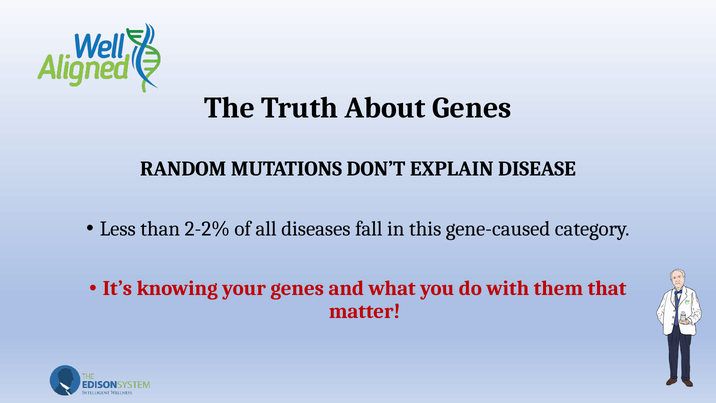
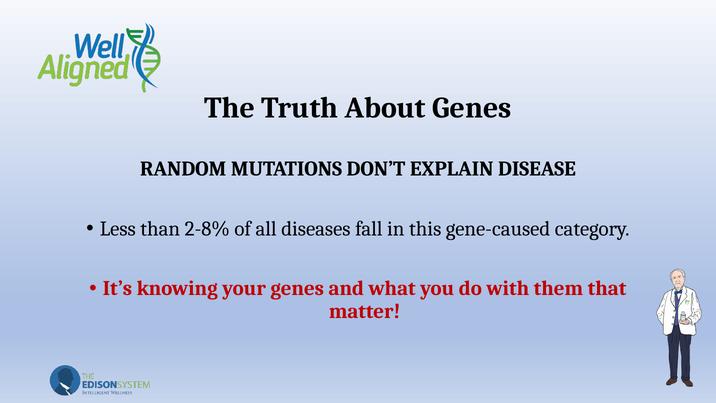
2-2%: 2-2% -> 2-8%
